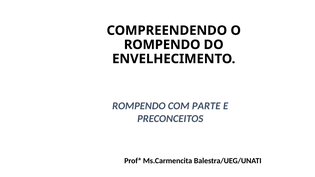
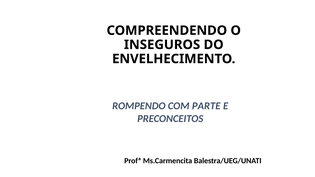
ROMPENDO at (162, 45): ROMPENDO -> INSEGUROS
